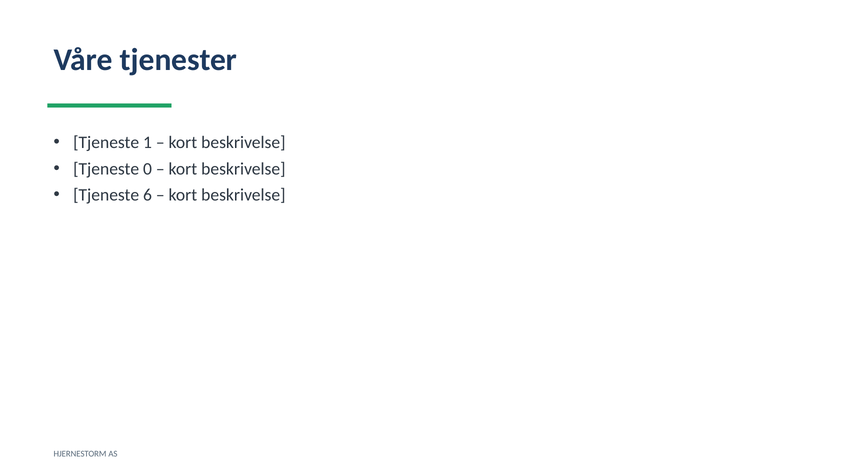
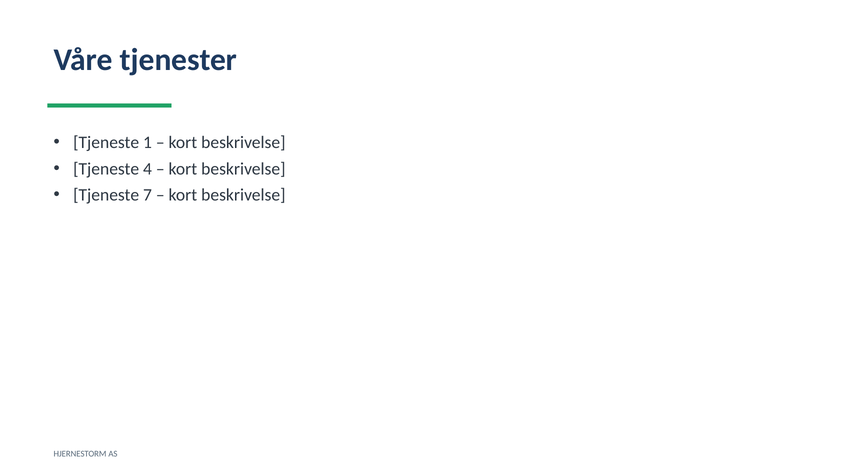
0: 0 -> 4
6: 6 -> 7
